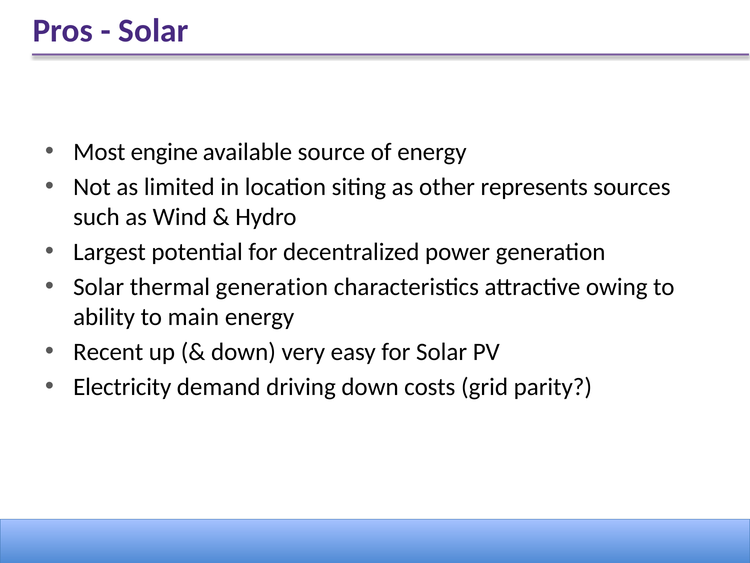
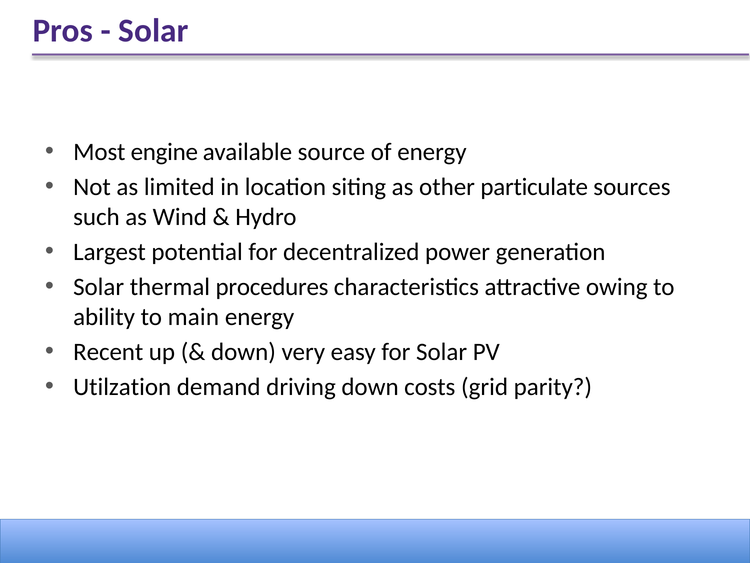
represents: represents -> particulate
thermal generation: generation -> procedures
Electricity: Electricity -> Utilzation
